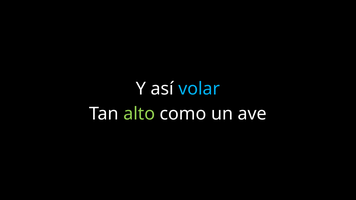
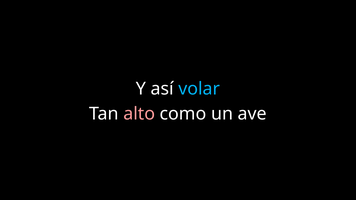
alto colour: light green -> pink
